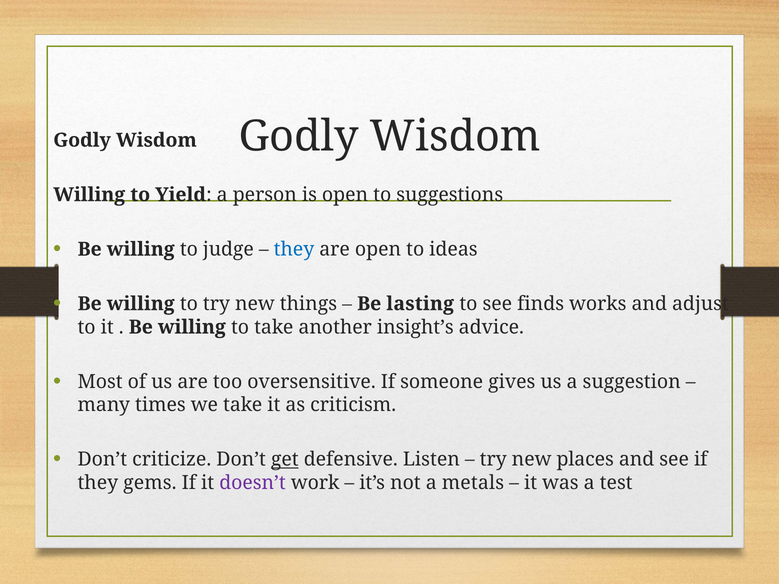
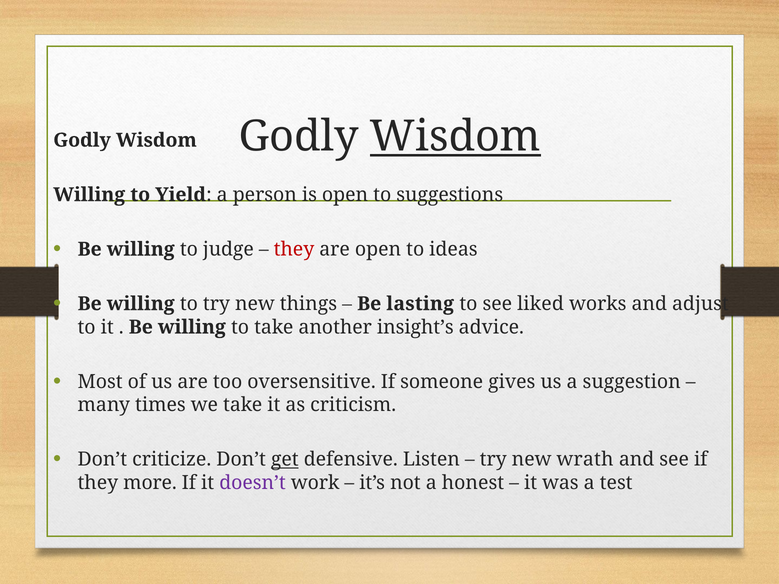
Wisdom at (455, 137) underline: none -> present
they at (294, 249) colour: blue -> red
finds: finds -> liked
places: places -> wrath
gems: gems -> more
metals: metals -> honest
